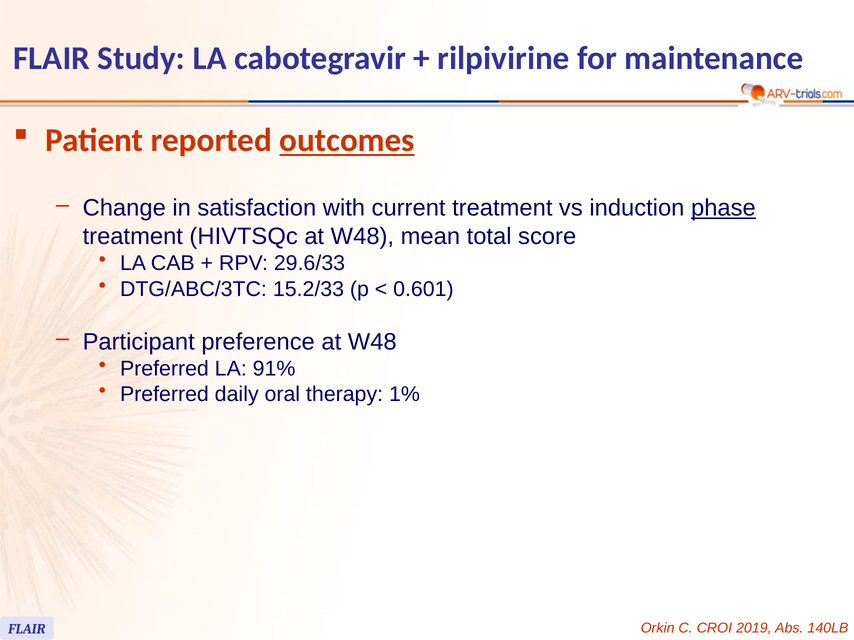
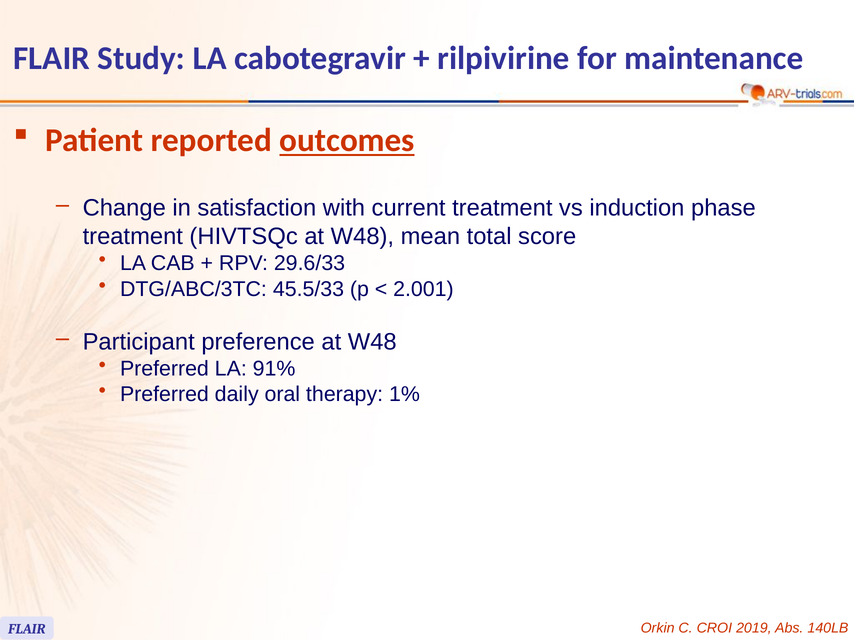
phase underline: present -> none
15.2/33: 15.2/33 -> 45.5/33
0.601: 0.601 -> 2.001
